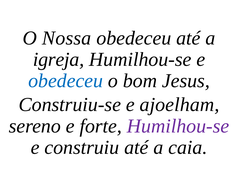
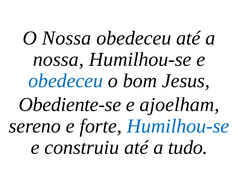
igreja at (59, 60): igreja -> nossa
Construiu-se: Construiu-se -> Obediente-se
Humilhou-se at (178, 126) colour: purple -> blue
caia: caia -> tudo
